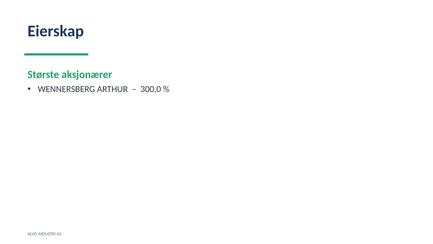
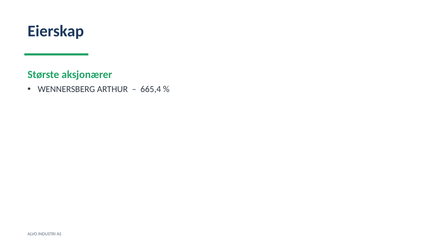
300,0: 300,0 -> 665,4
